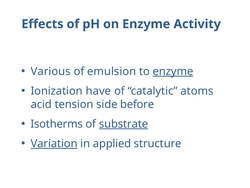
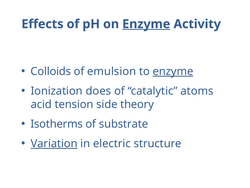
Enzyme at (146, 24) underline: none -> present
Various: Various -> Colloids
have: have -> does
before: before -> theory
substrate underline: present -> none
applied: applied -> electric
